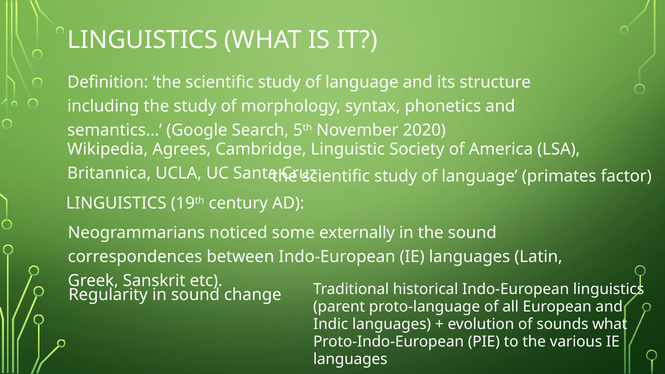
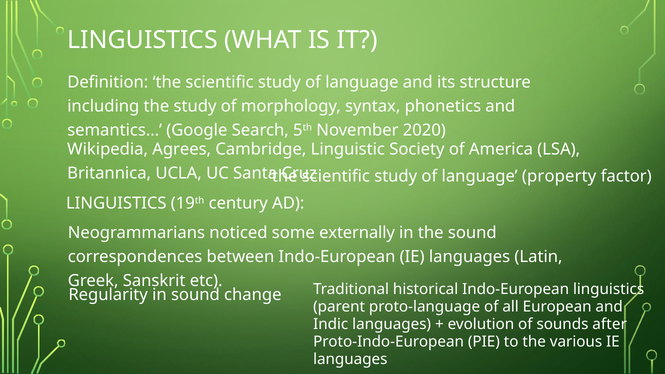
primates: primates -> property
sounds what: what -> after
